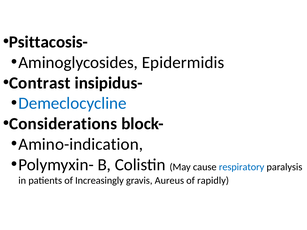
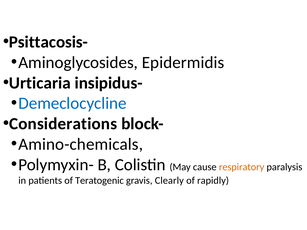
Contrast: Contrast -> Urticaria
Amino-indication: Amino-indication -> Amino-chemicals
respiratory colour: blue -> orange
Increasingly: Increasingly -> Teratogenic
Aureus: Aureus -> Clearly
